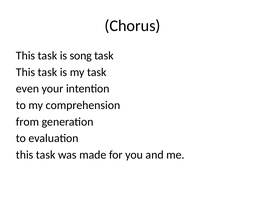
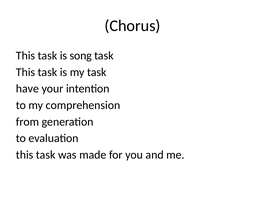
even: even -> have
